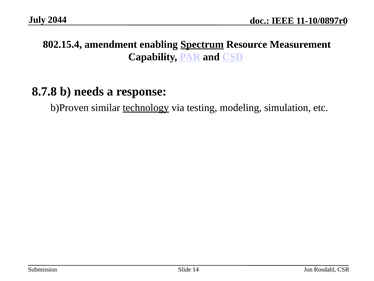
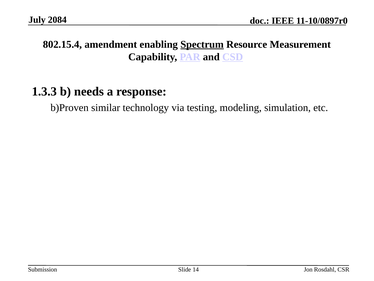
2044: 2044 -> 2084
8.7.8: 8.7.8 -> 1.3.3
technology underline: present -> none
